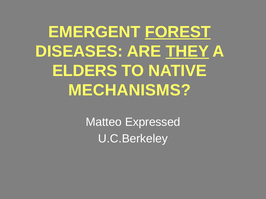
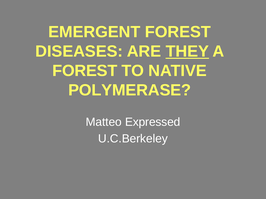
FOREST at (178, 32) underline: present -> none
ELDERS at (85, 71): ELDERS -> FOREST
MECHANISMS: MECHANISMS -> POLYMERASE
